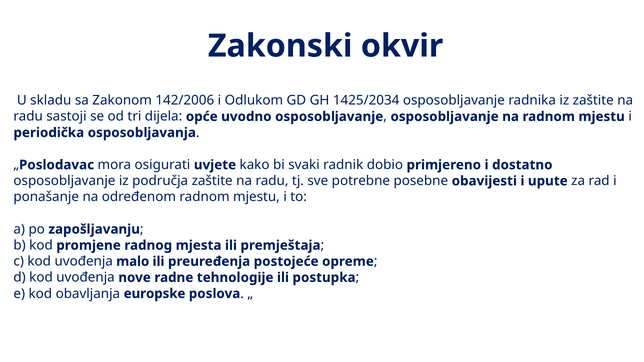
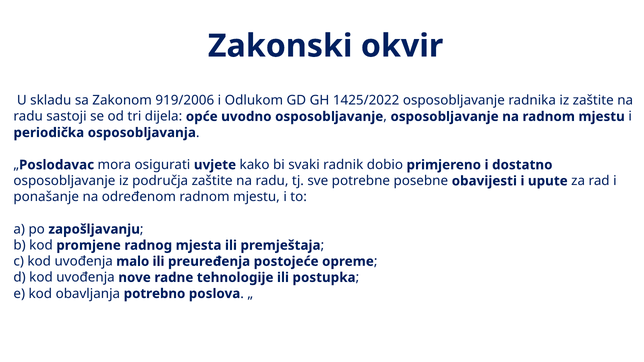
142/2006: 142/2006 -> 919/2006
1425/2034: 1425/2034 -> 1425/2022
europske: europske -> potrebno
